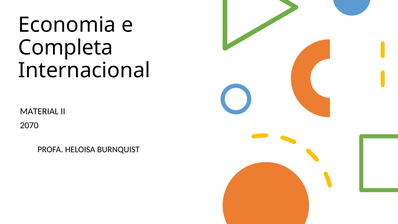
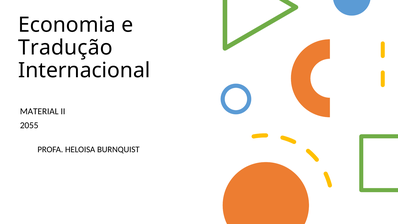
Completa: Completa -> Tradução
2070: 2070 -> 2055
